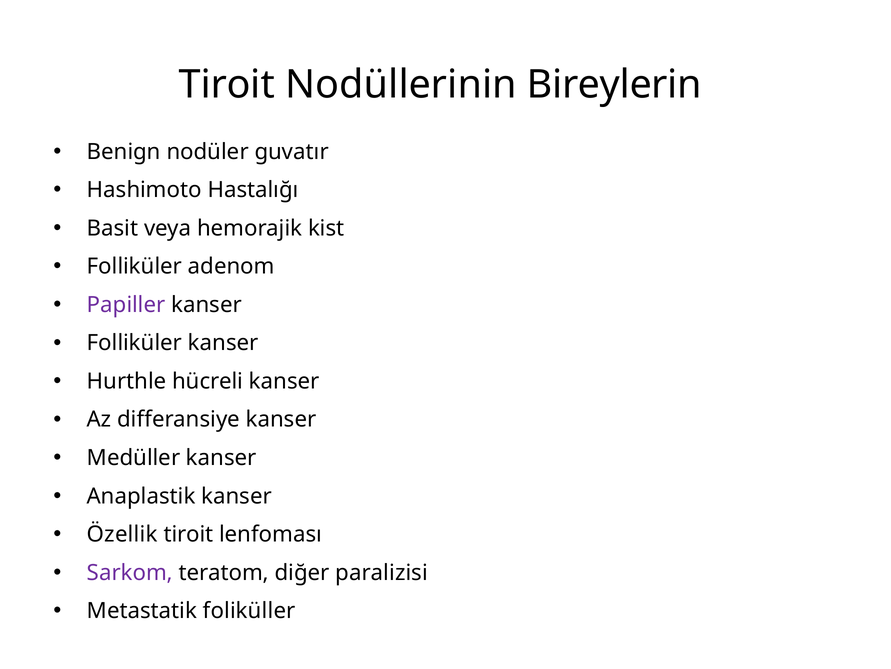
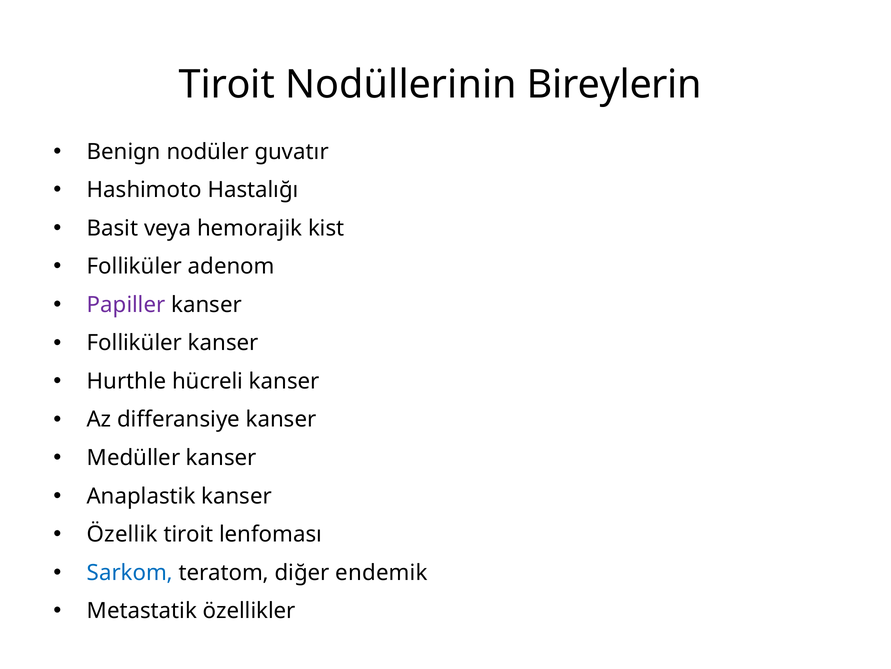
Sarkom colour: purple -> blue
paralizisi: paralizisi -> endemik
foliküller: foliküller -> özellikler
